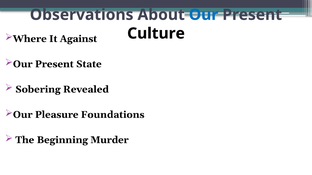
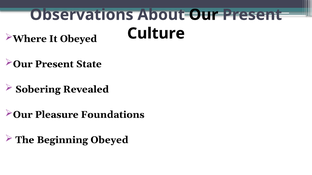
Our at (204, 15) colour: blue -> black
It Against: Against -> Obeyed
Beginning Murder: Murder -> Obeyed
